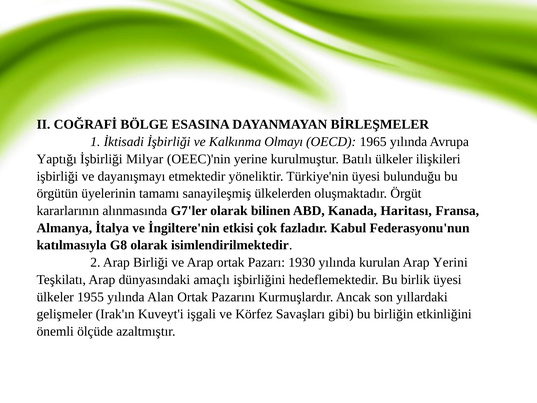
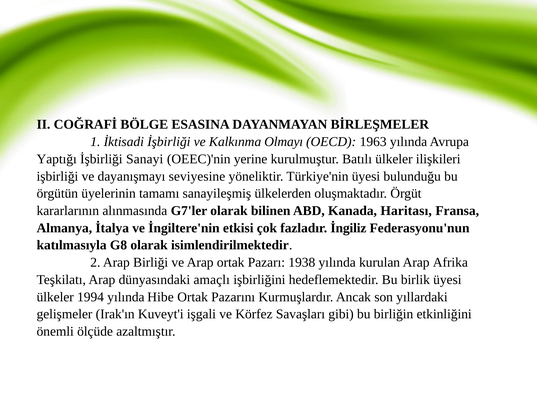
1965: 1965 -> 1963
Milyar: Milyar -> Sanayi
etmektedir: etmektedir -> seviyesine
Kabul: Kabul -> İngiliz
1930: 1930 -> 1938
Yerini: Yerini -> Afrika
1955: 1955 -> 1994
Alan: Alan -> Hibe
